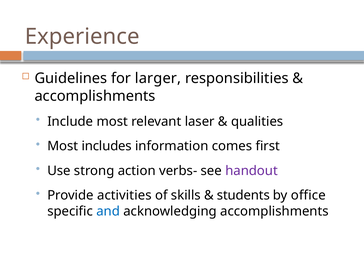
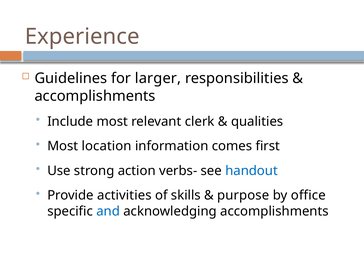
laser: laser -> clerk
includes: includes -> location
handout colour: purple -> blue
students: students -> purpose
